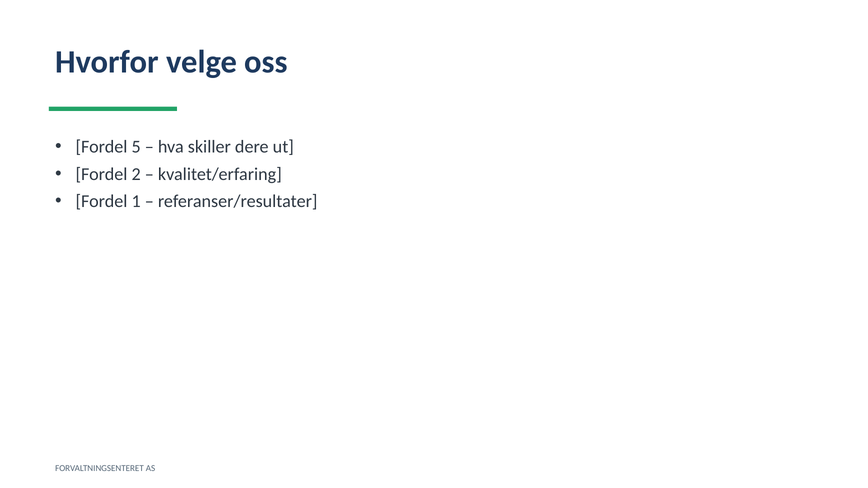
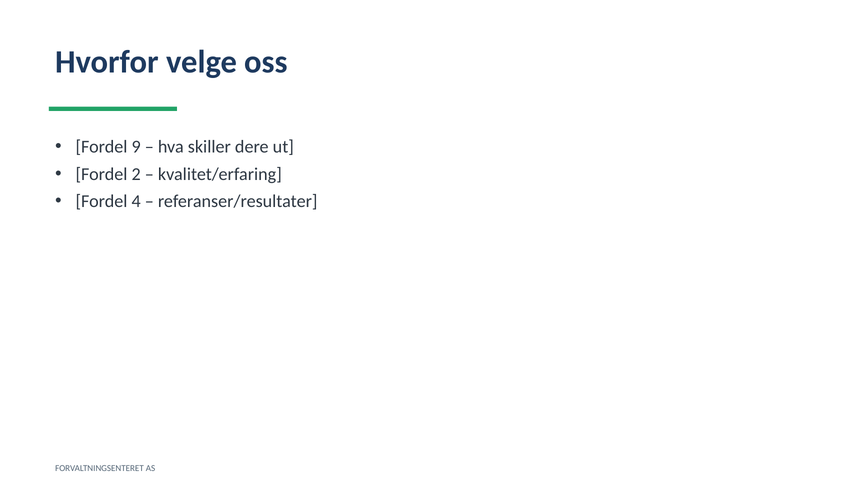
5: 5 -> 9
1: 1 -> 4
